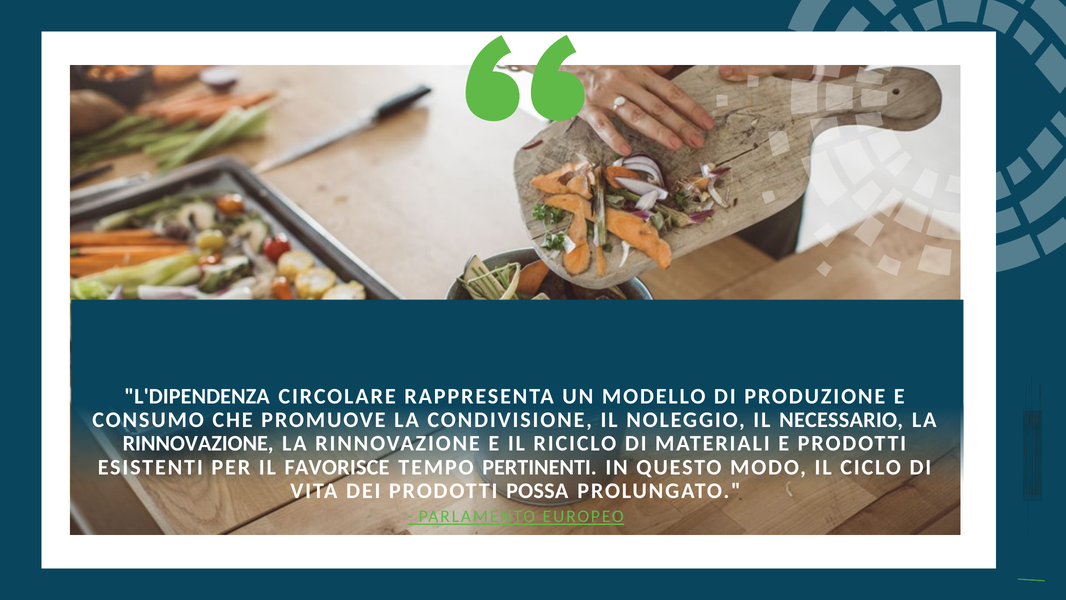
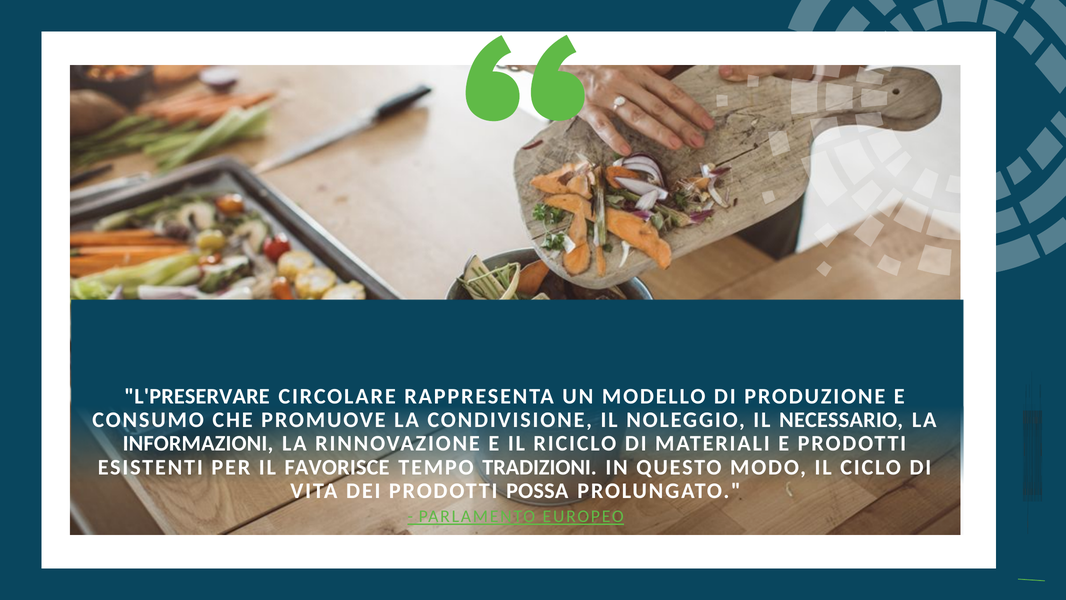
L'DIPENDENZA: L'DIPENDENZA -> L'PRESERVARE
RINNOVAZIONE at (198, 443): RINNOVAZIONE -> INFORMAZIONI
PERTINENTI: PERTINENTI -> TRADIZIONI
